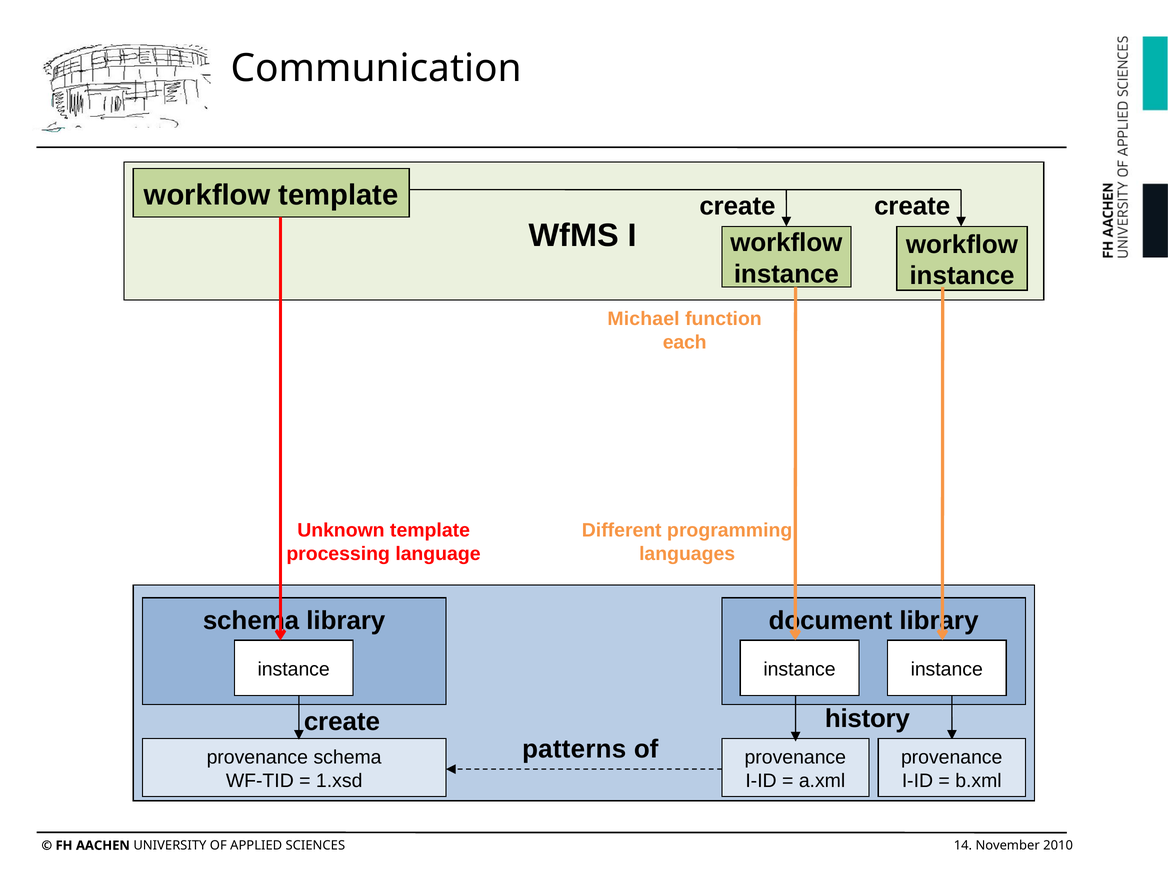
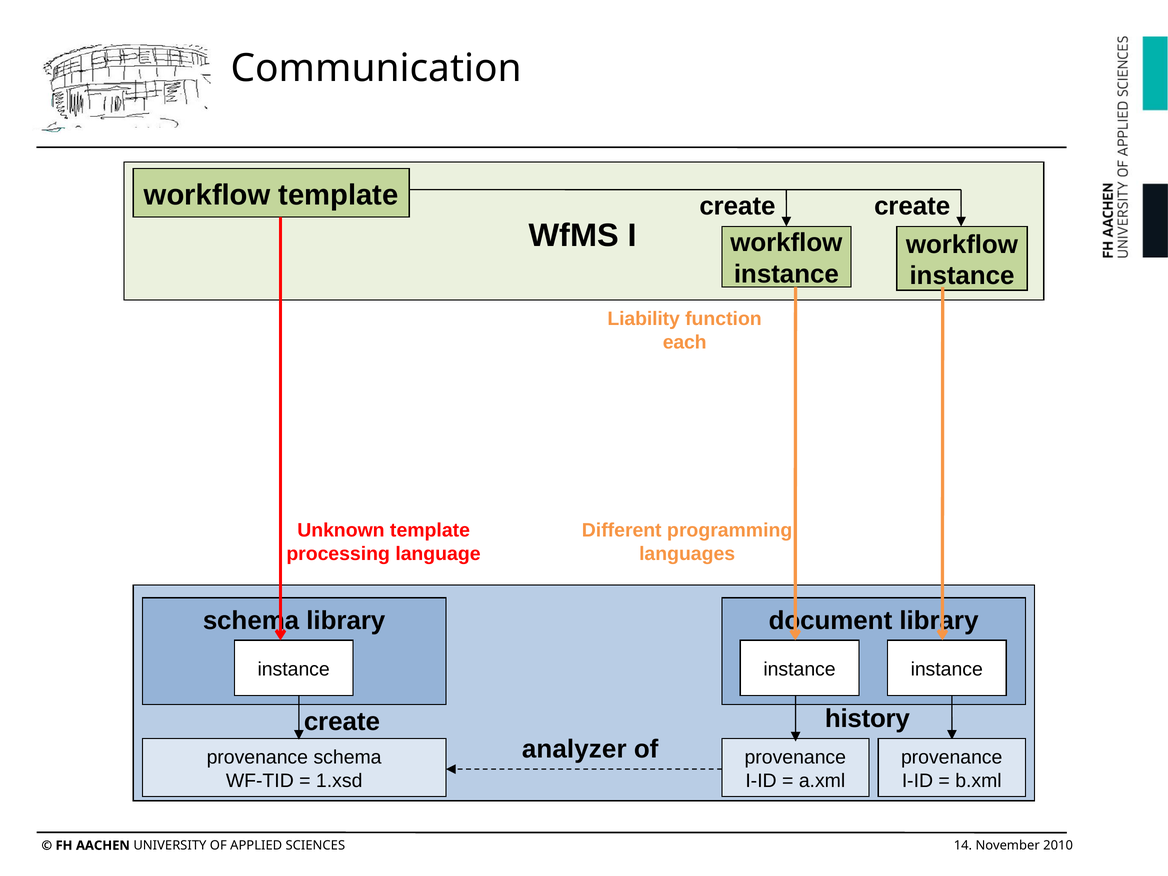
Michael: Michael -> Liability
patterns: patterns -> analyzer
